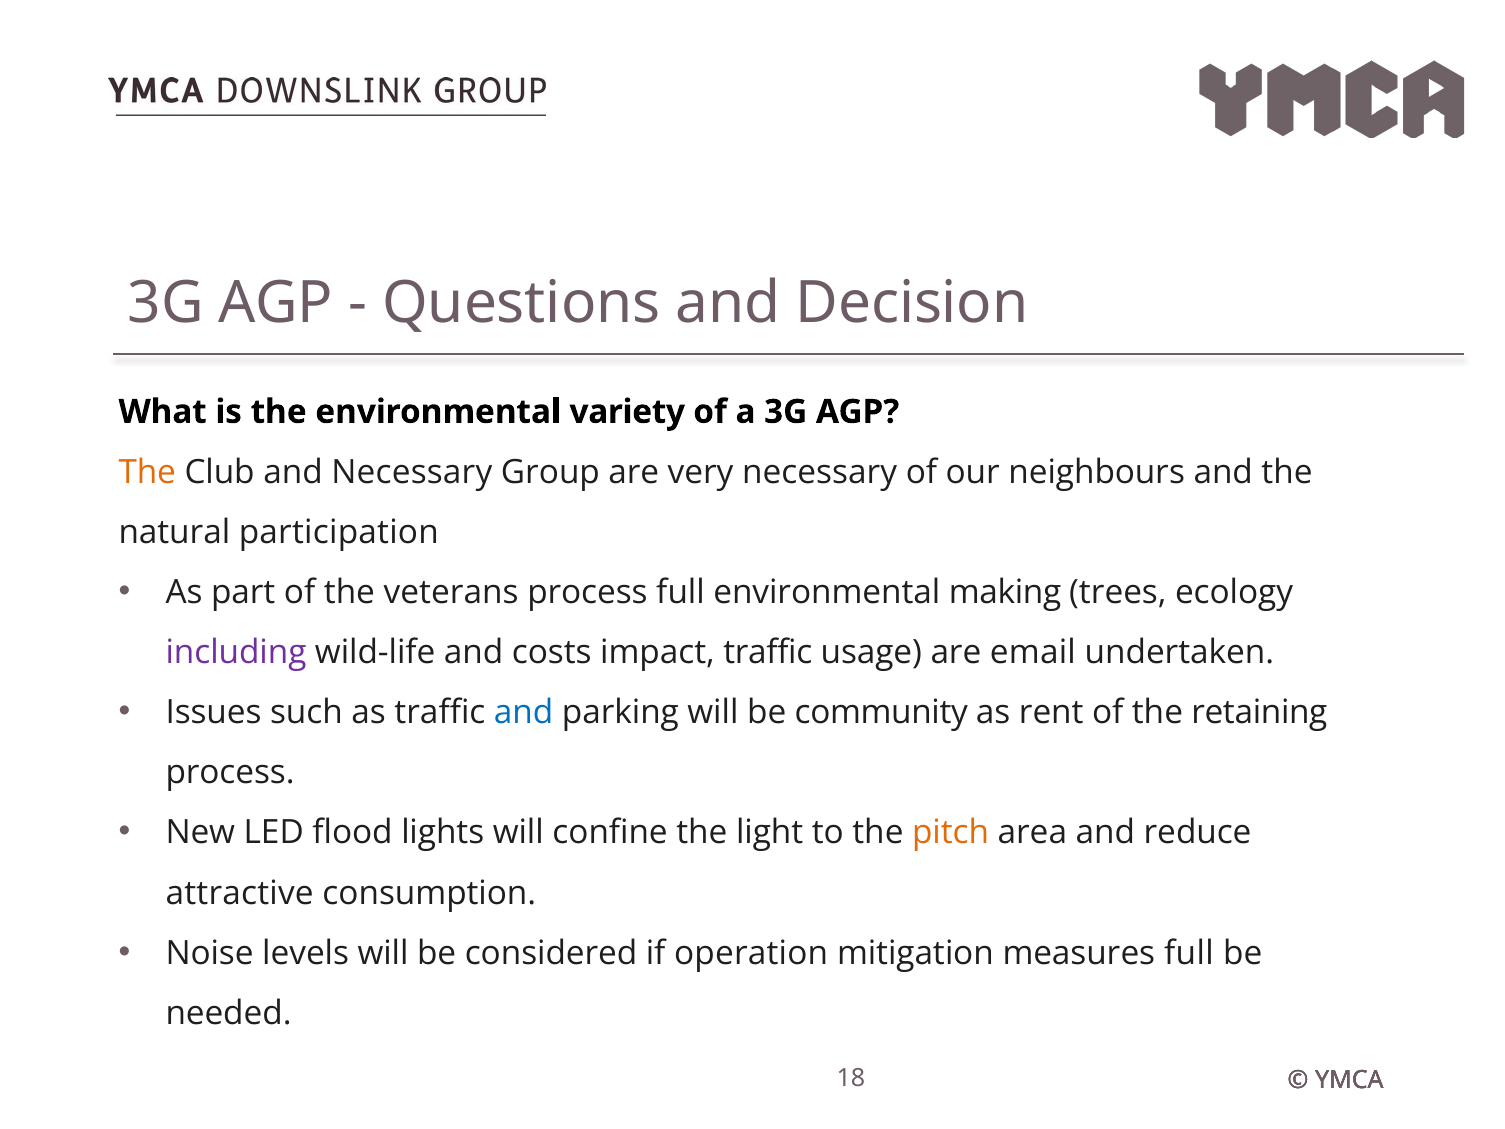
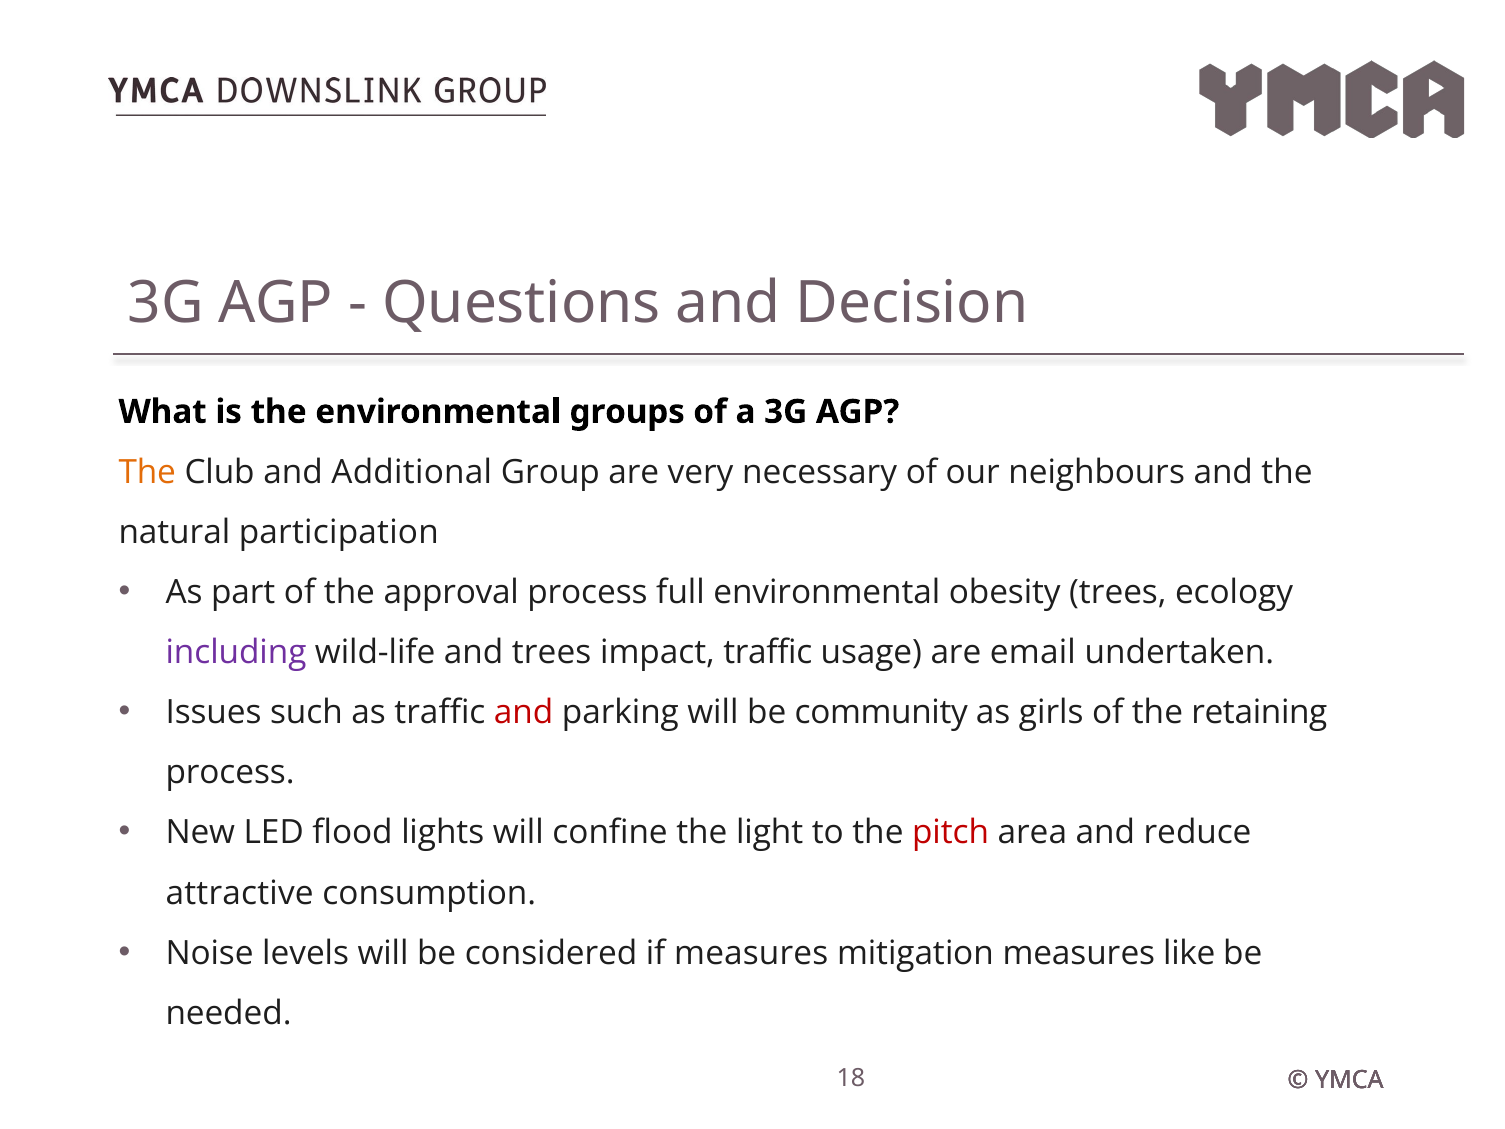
variety: variety -> groups
and Necessary: Necessary -> Additional
veterans: veterans -> approval
making: making -> obesity
and costs: costs -> trees
and at (524, 712) colour: blue -> red
rent: rent -> girls
pitch colour: orange -> red
if operation: operation -> measures
measures full: full -> like
